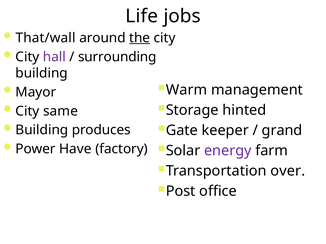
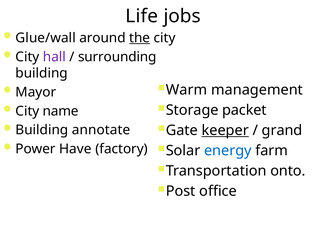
That/wall: That/wall -> Glue/wall
hinted: hinted -> packet
same: same -> name
produces: produces -> annotate
keeper underline: none -> present
energy colour: purple -> blue
over: over -> onto
